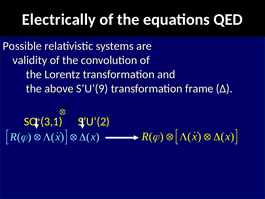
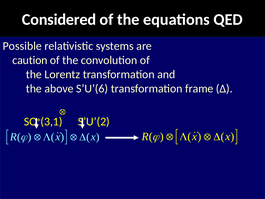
Electrically: Electrically -> Considered
validity: validity -> caution
S’U’(9: S’U’(9 -> S’U’(6
